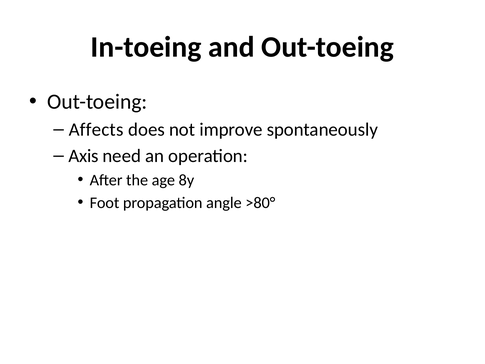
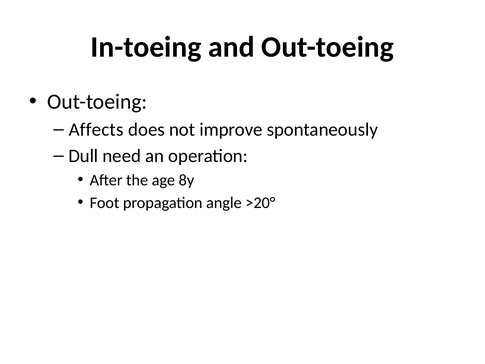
Axis: Axis -> Dull
>80°: >80° -> >20°
